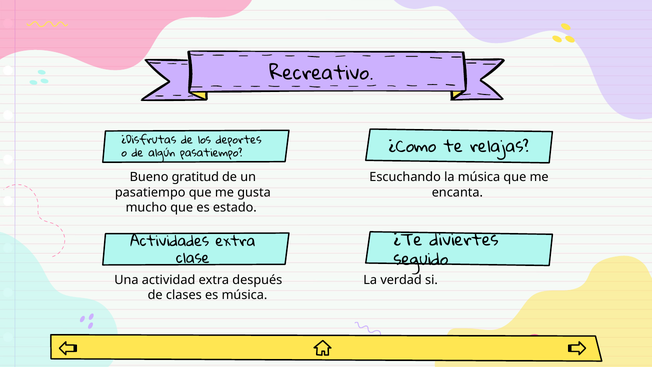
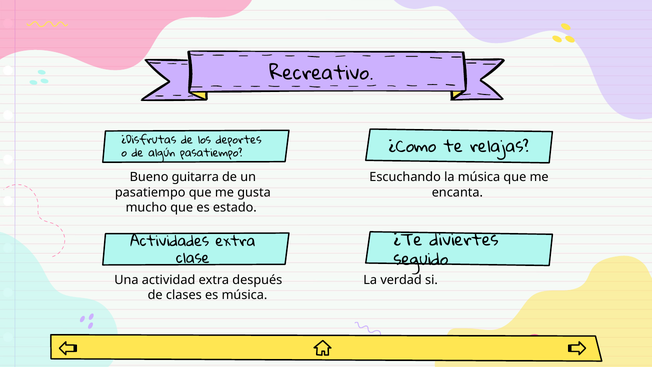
gratitud: gratitud -> guitarra
